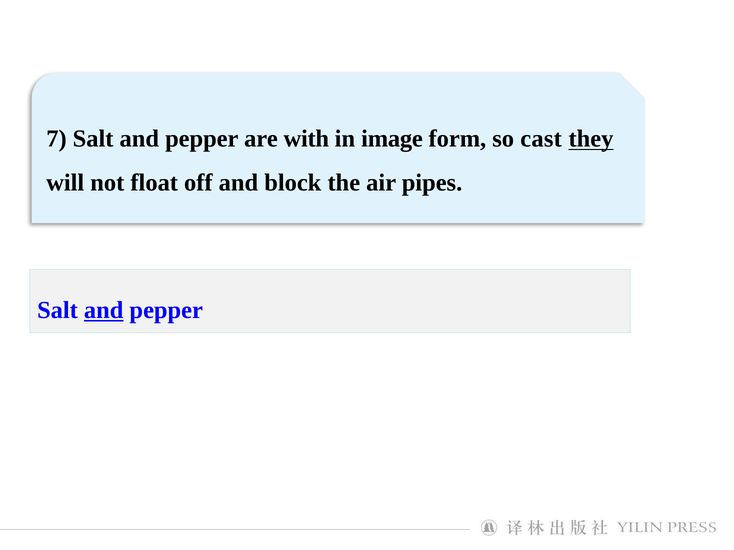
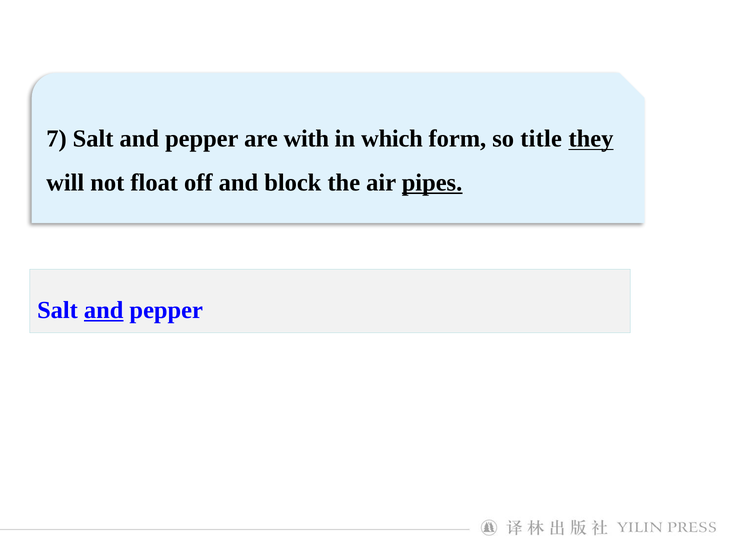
image: image -> which
cast: cast -> title
pipes underline: none -> present
